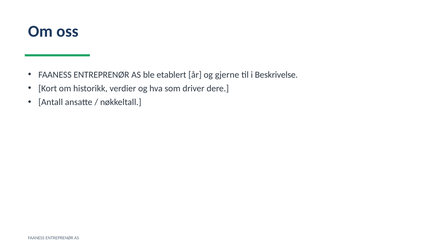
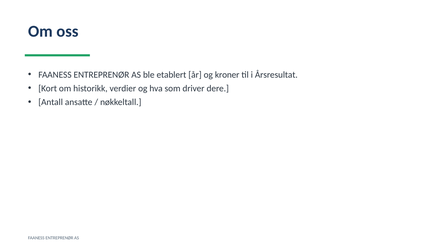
gjerne: gjerne -> kroner
Beskrivelse: Beskrivelse -> Årsresultat
